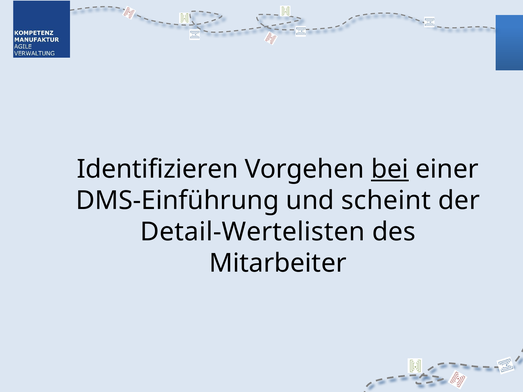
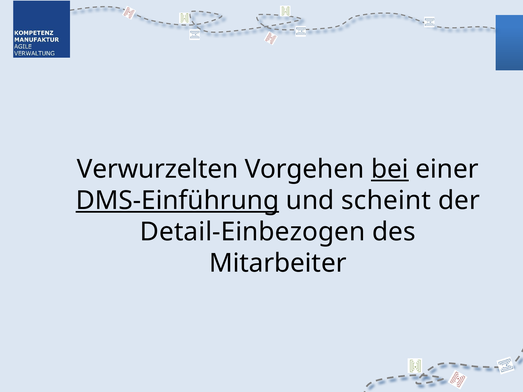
Identifizieren: Identifizieren -> Verwurzelten
DMS-Einführung underline: none -> present
Detail-Wertelisten: Detail-Wertelisten -> Detail-Einbezogen
